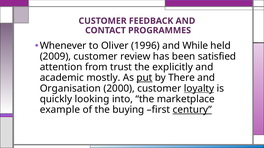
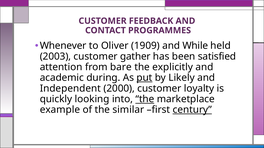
1996: 1996 -> 1909
2009: 2009 -> 2003
review: review -> gather
trust: trust -> bare
mostly: mostly -> during
There: There -> Likely
Organisation: Organisation -> Independent
loyalty underline: present -> none
the at (145, 99) underline: none -> present
buying: buying -> similar
